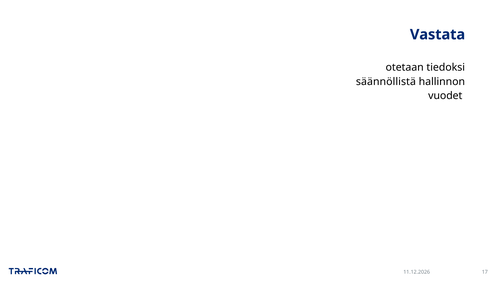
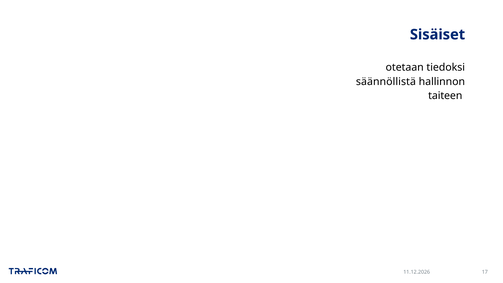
Vastata: Vastata -> Sisäiset
vuodet: vuodet -> taiteen
